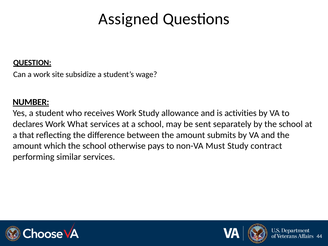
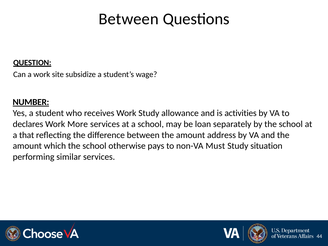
Assigned at (129, 19): Assigned -> Between
What: What -> More
sent: sent -> loan
submits: submits -> address
contract: contract -> situation
